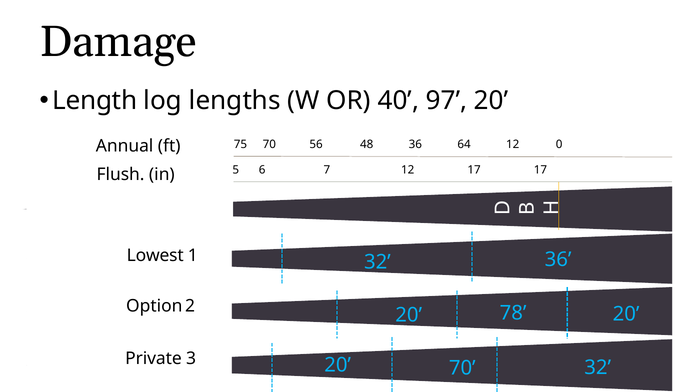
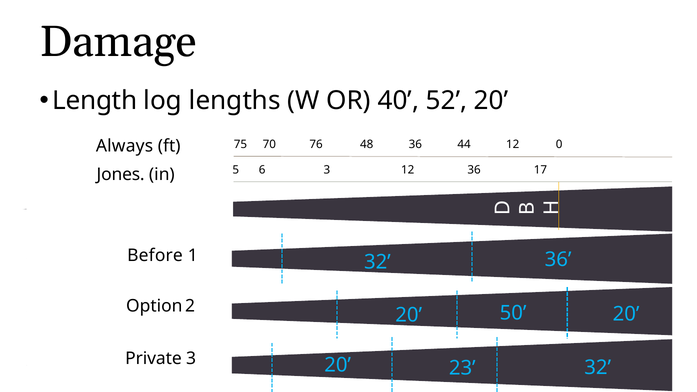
97: 97 -> 52
56: 56 -> 76
64: 64 -> 44
Annual: Annual -> Always
6 7: 7 -> 3
12 17: 17 -> 36
Flush: Flush -> Jones
Lowest: Lowest -> Before
78: 78 -> 50
70 at (462, 368): 70 -> 23
